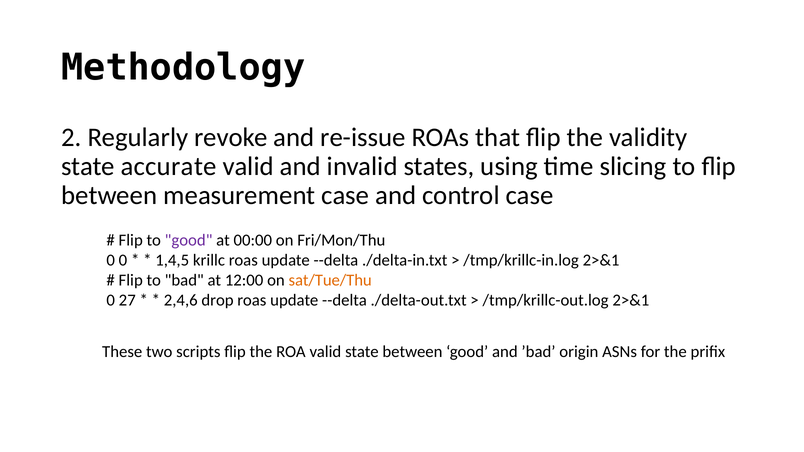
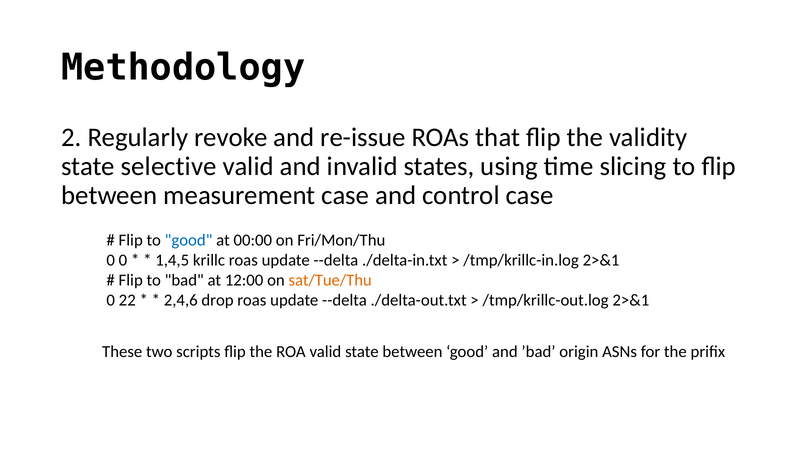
accurate: accurate -> selective
good at (189, 240) colour: purple -> blue
27: 27 -> 22
